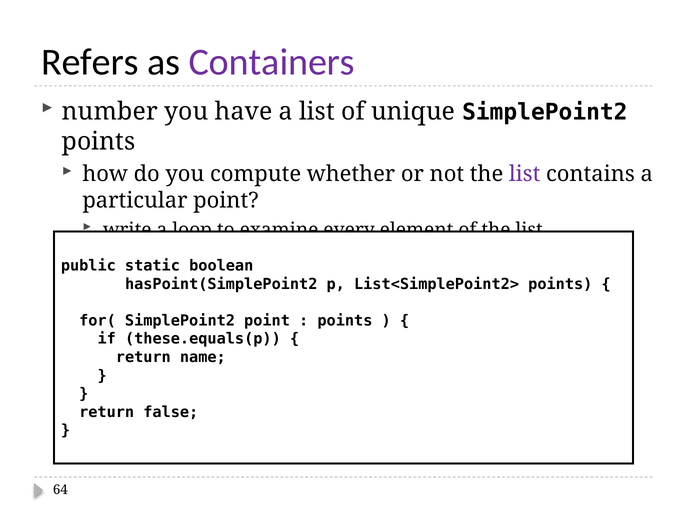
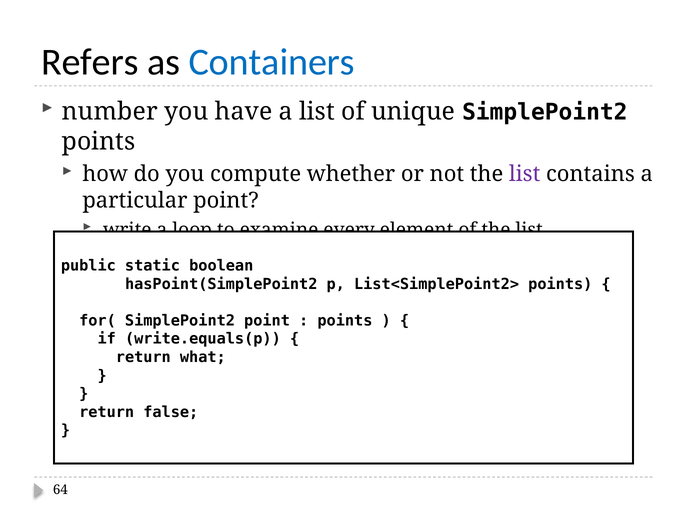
Containers colour: purple -> blue
these.equals(p: these.equals(p -> write.equals(p
name: name -> what
